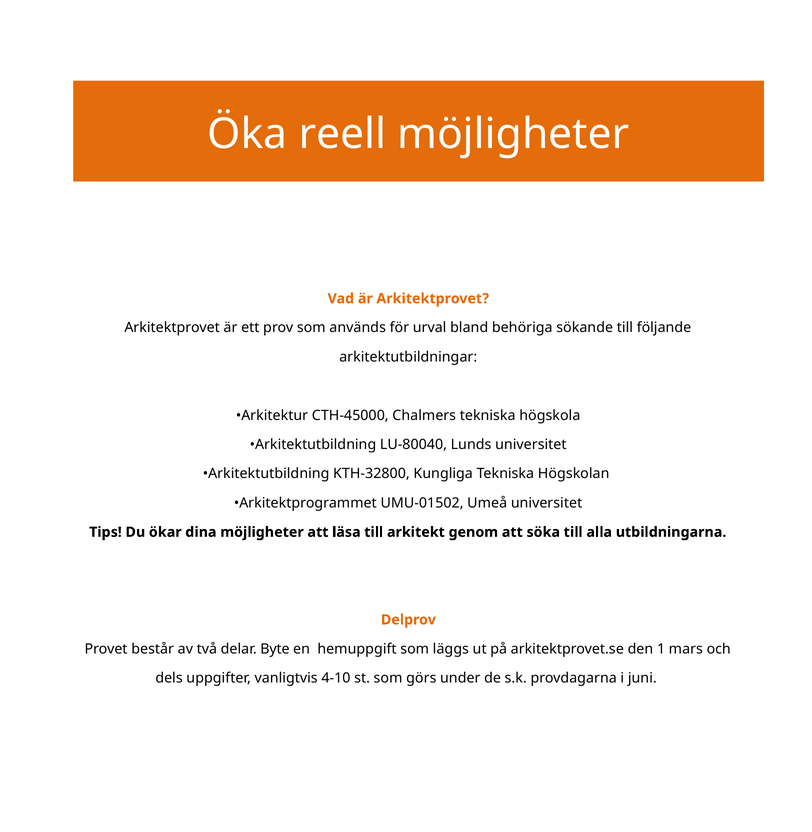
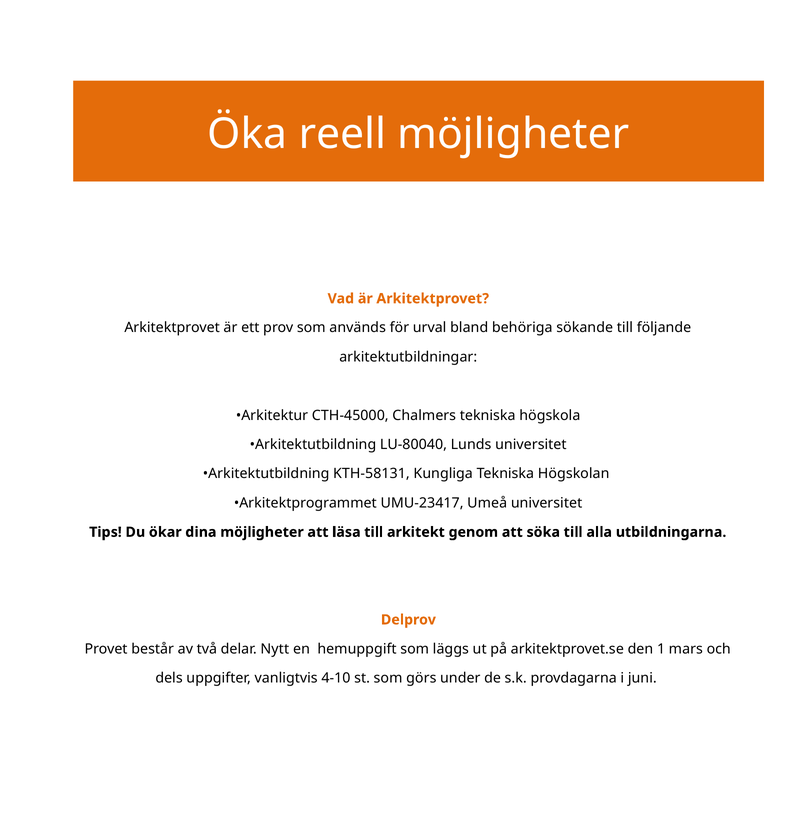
KTH-32800: KTH-32800 -> KTH-58131
UMU-01502: UMU-01502 -> UMU-23417
Byte: Byte -> Nytt
